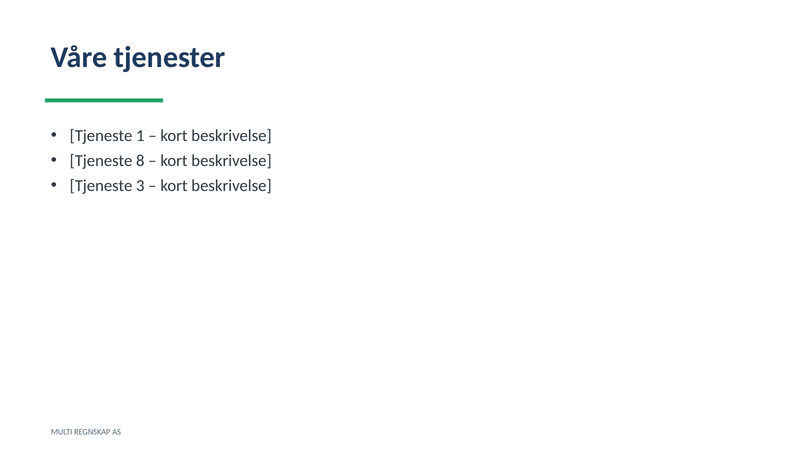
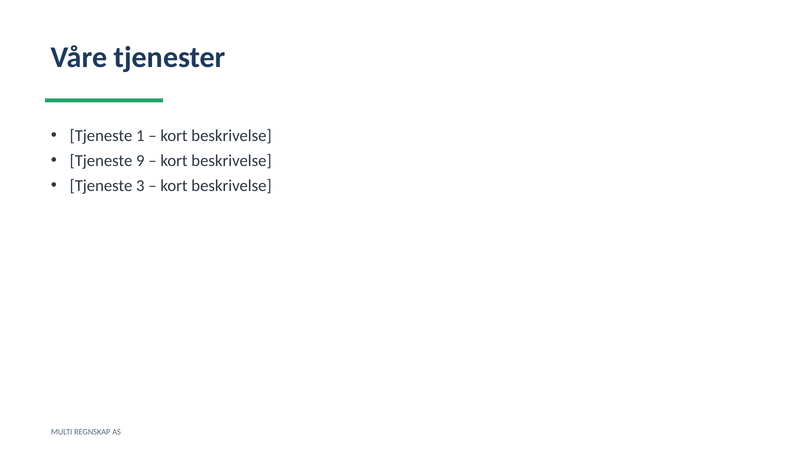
8: 8 -> 9
